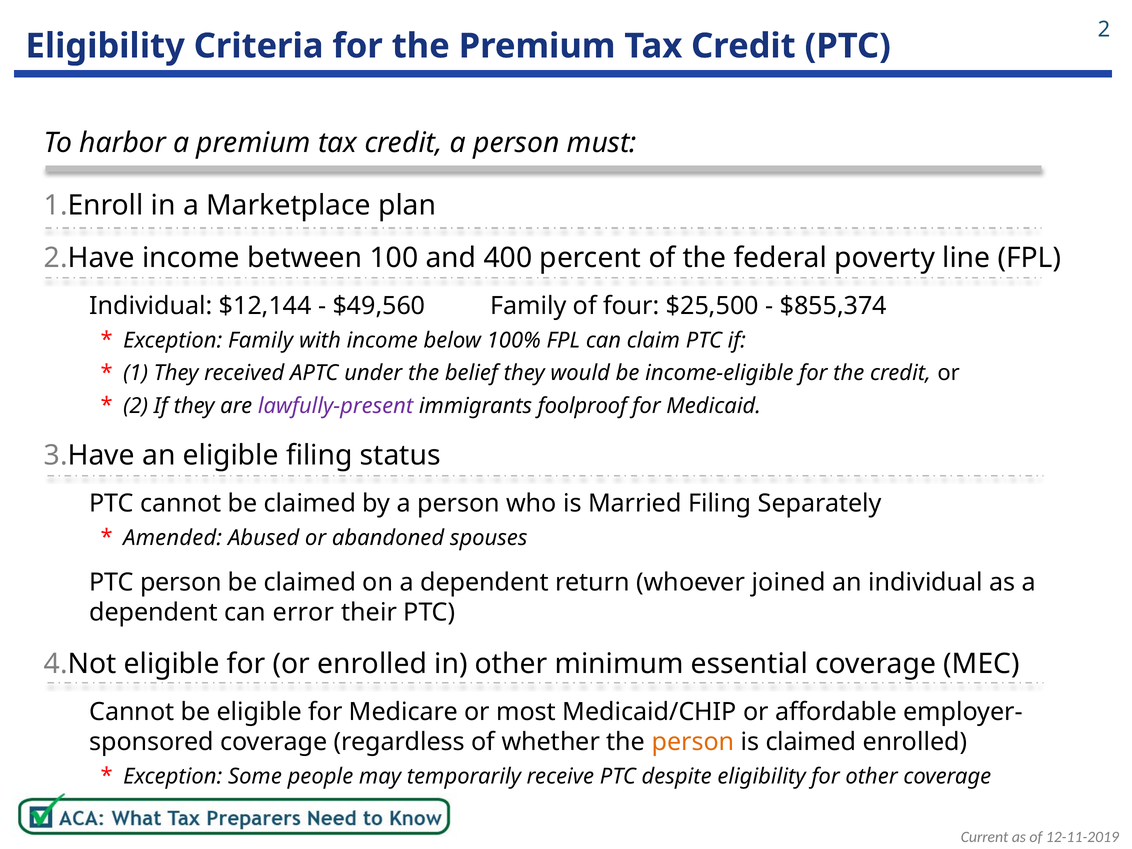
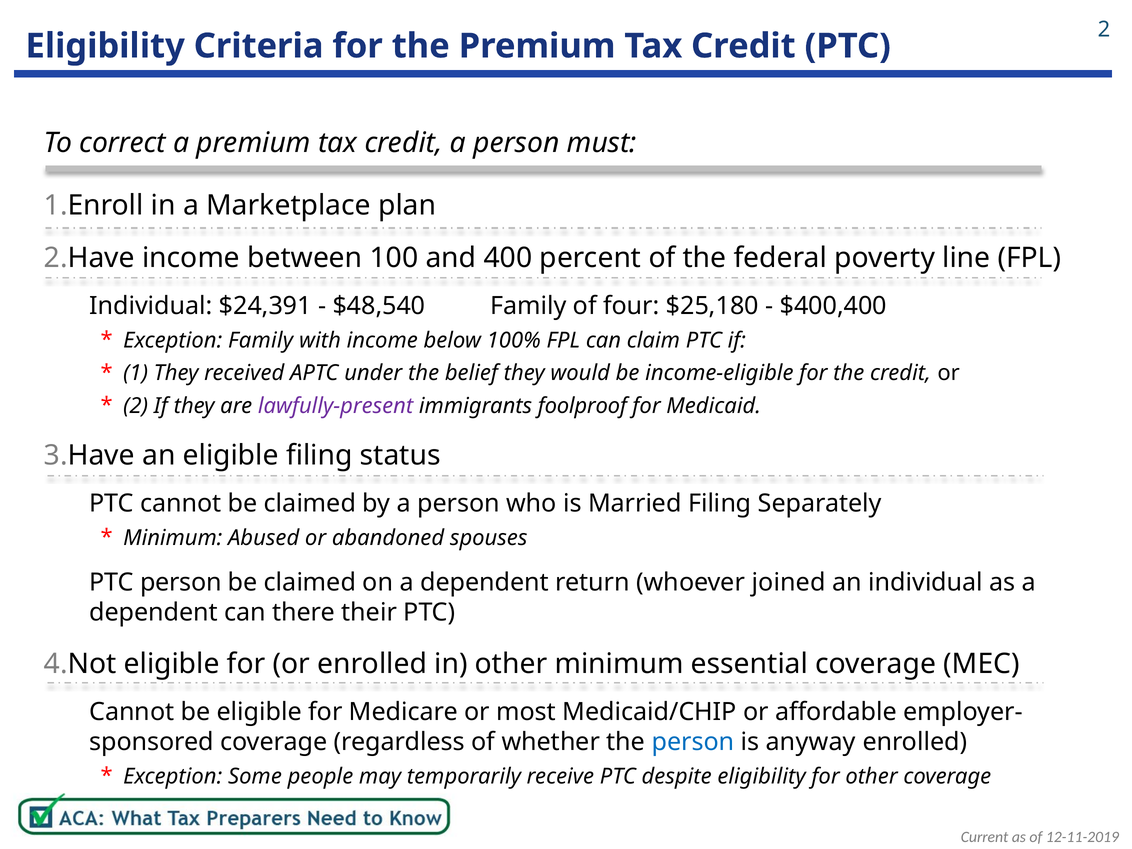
harbor: harbor -> correct
$12,144: $12,144 -> $24,391
$49,560: $49,560 -> $48,540
$25,500: $25,500 -> $25,180
$855,374: $855,374 -> $400,400
Amended at (173, 538): Amended -> Minimum
error: error -> there
person at (693, 742) colour: orange -> blue
is claimed: claimed -> anyway
